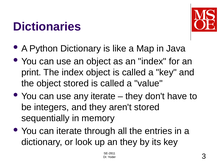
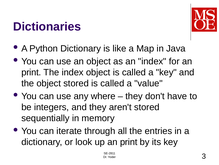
any iterate: iterate -> where
up an they: they -> print
